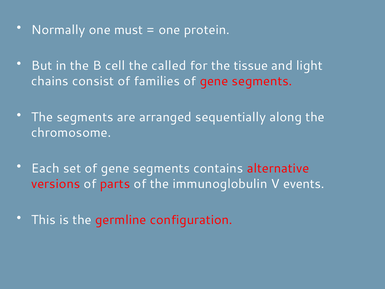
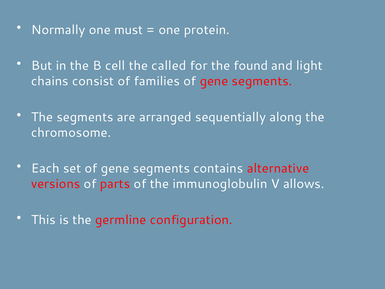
tissue: tissue -> found
events: events -> allows
